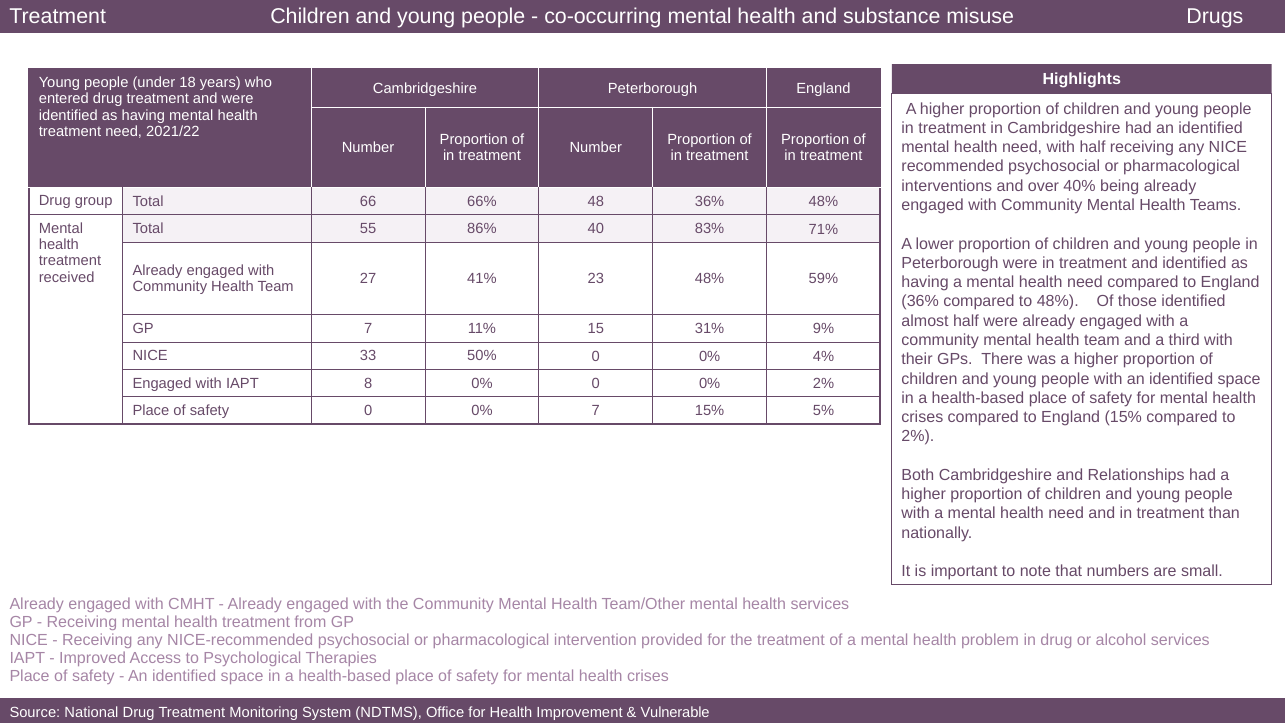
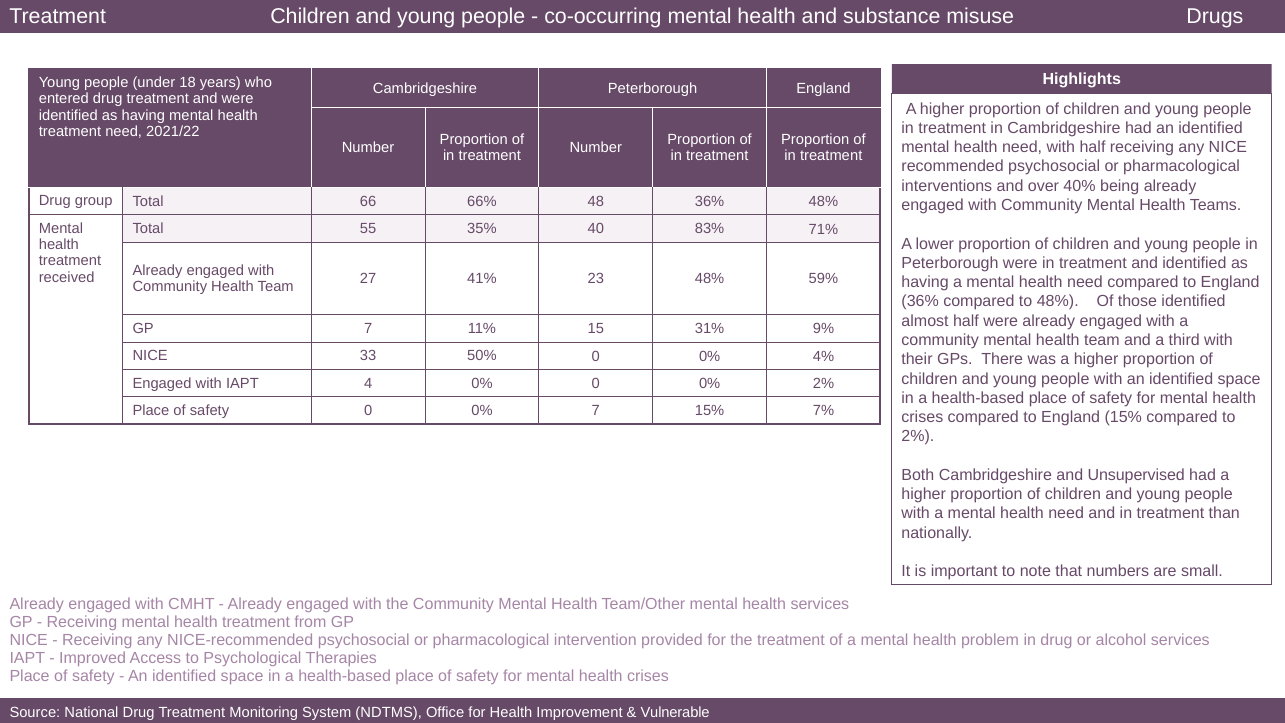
86%: 86% -> 35%
8: 8 -> 4
5%: 5% -> 7%
Relationships: Relationships -> Unsupervised
